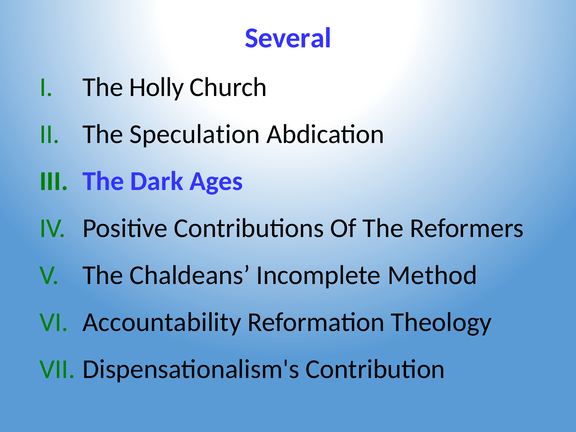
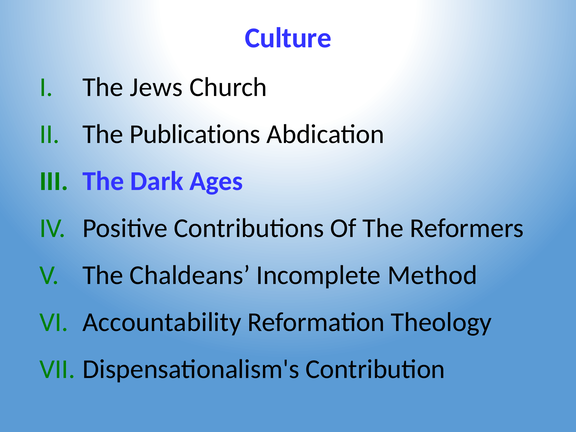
Several: Several -> Culture
Holly: Holly -> Jews
Speculation: Speculation -> Publications
